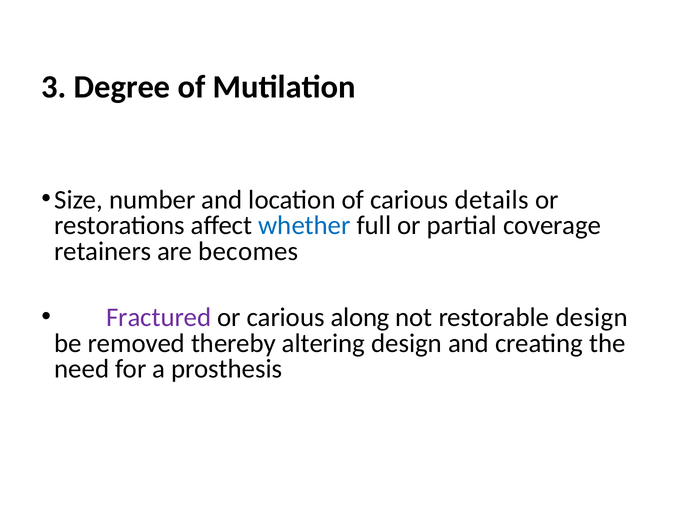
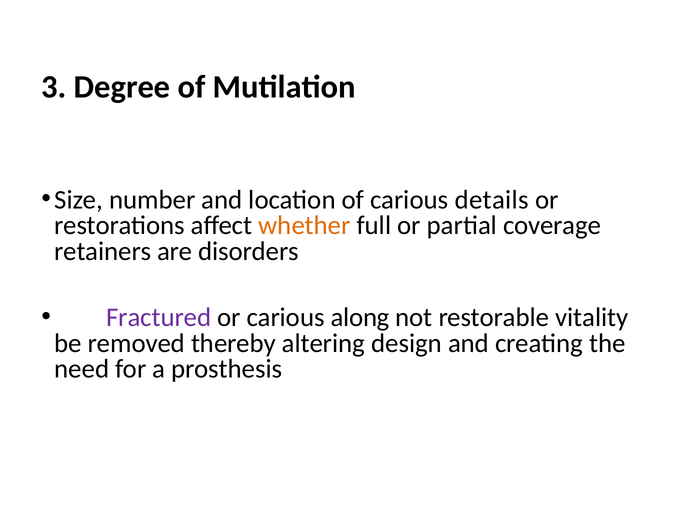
whether colour: blue -> orange
becomes: becomes -> disorders
restorable design: design -> vitality
